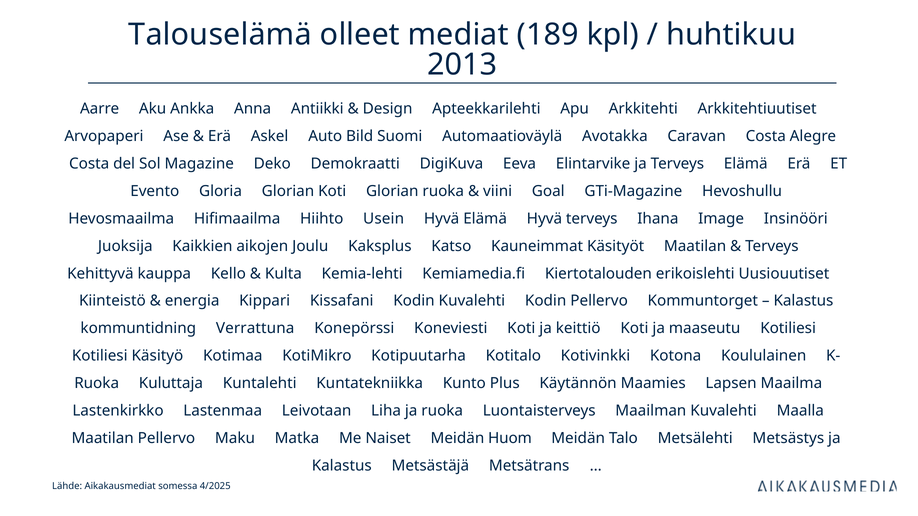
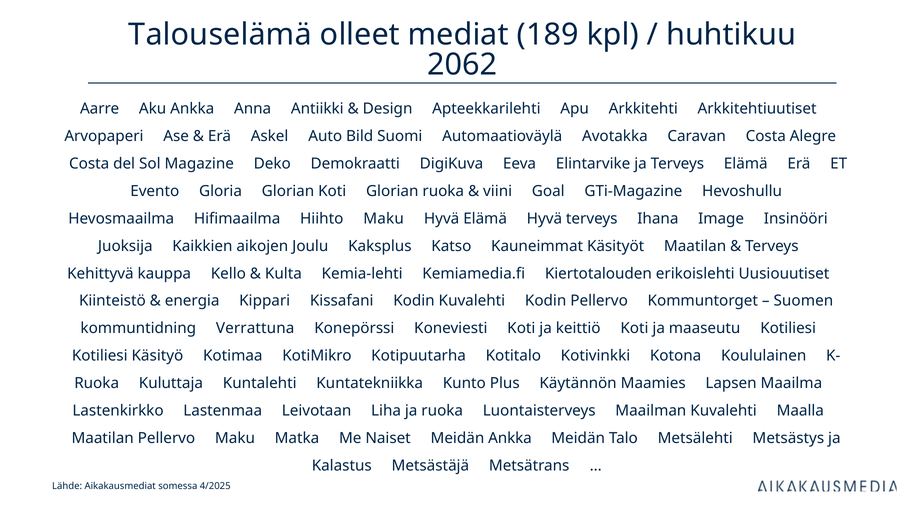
2013: 2013 -> 2062
Hiihto Usein: Usein -> Maku
Kalastus at (803, 301): Kalastus -> Suomen
Meidän Huom: Huom -> Ankka
